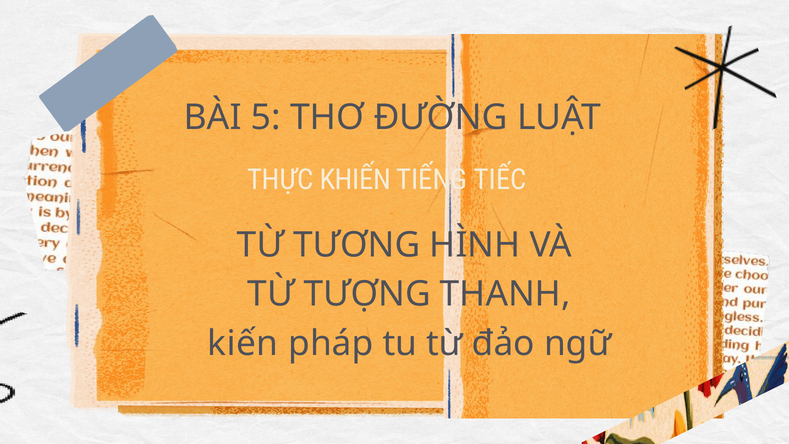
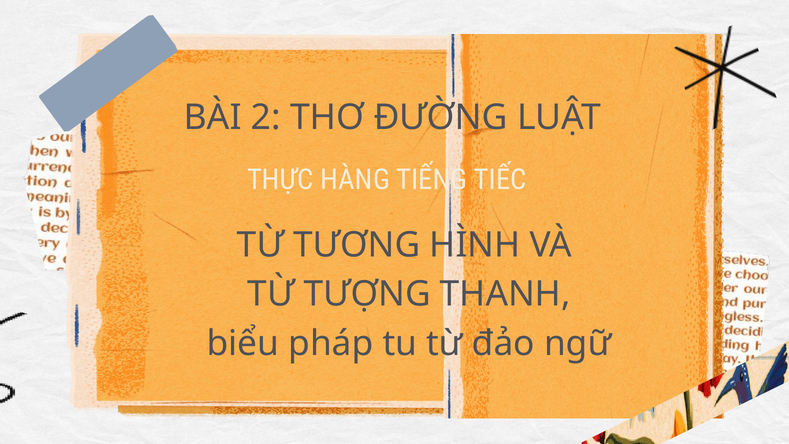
5: 5 -> 2
KHIẾN: KHIẾN -> HÀNG
kiến: kiến -> biểu
